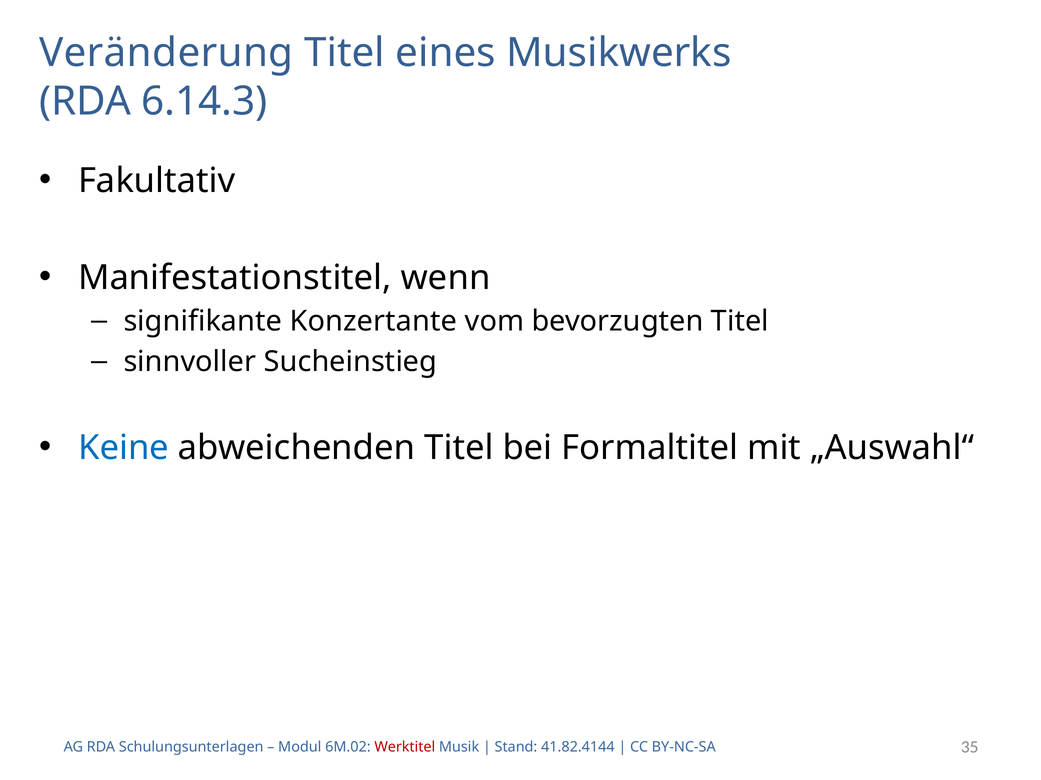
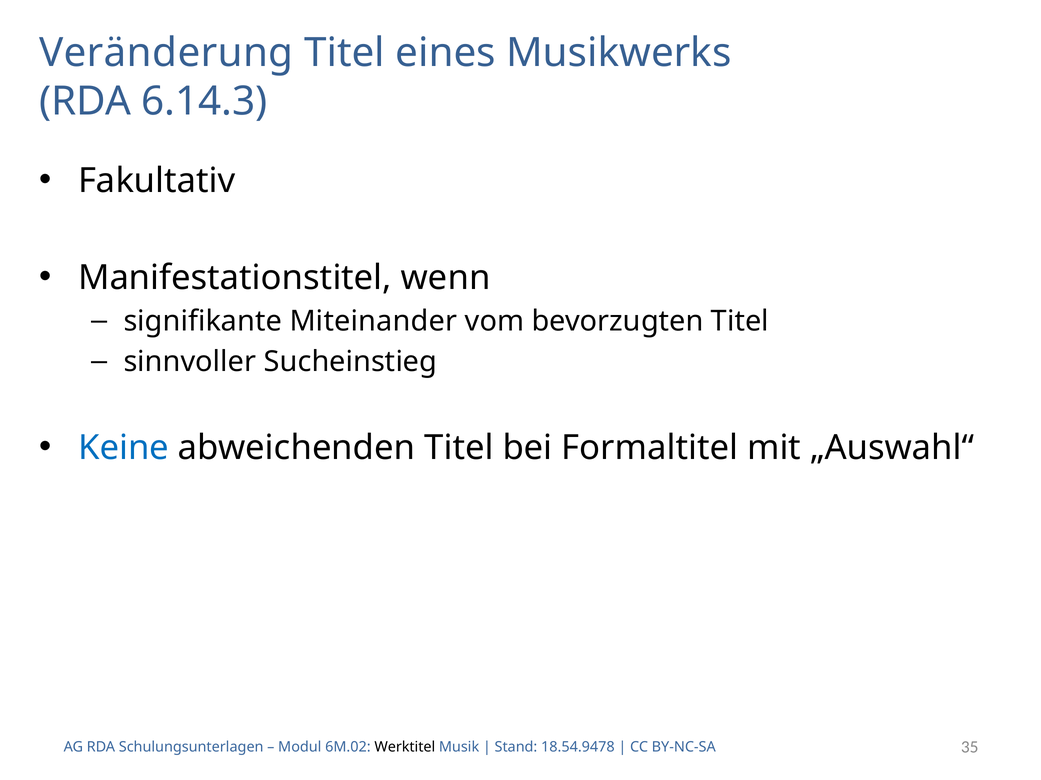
Konzertante: Konzertante -> Miteinander
Werktitel colour: red -> black
41.82.4144: 41.82.4144 -> 18.54.9478
